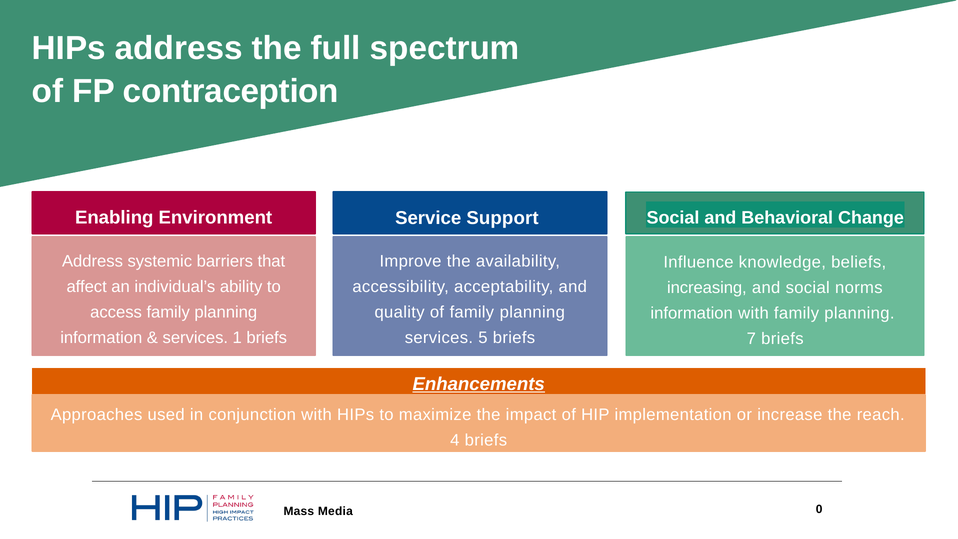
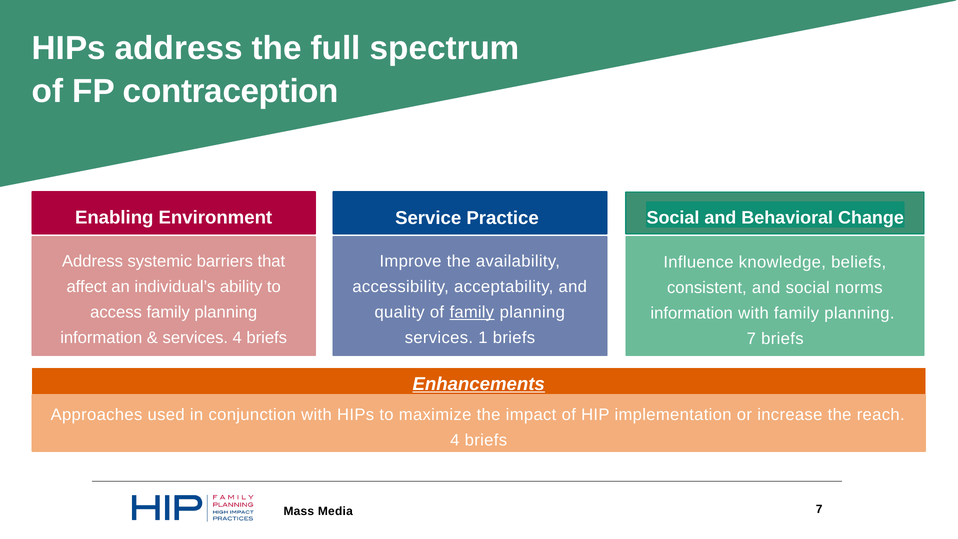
Support: Support -> Practice
increasing: increasing -> consistent
family at (472, 312) underline: none -> present
services 1: 1 -> 4
5: 5 -> 1
0 at (819, 509): 0 -> 7
